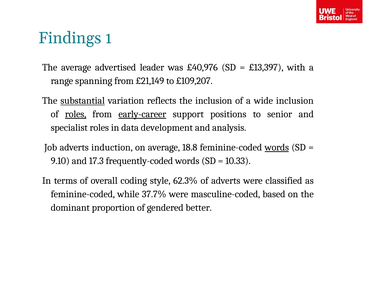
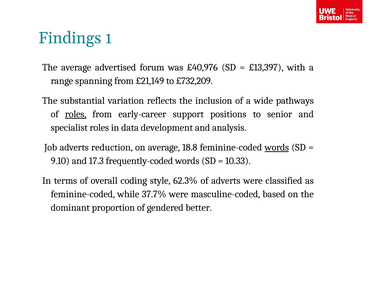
leader: leader -> forum
£109,207: £109,207 -> £732,209
substantial underline: present -> none
wide inclusion: inclusion -> pathways
early-career underline: present -> none
induction: induction -> reduction
